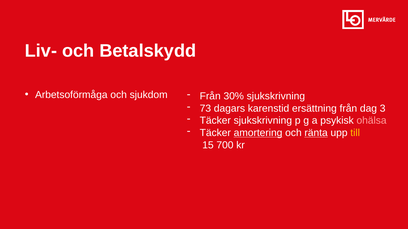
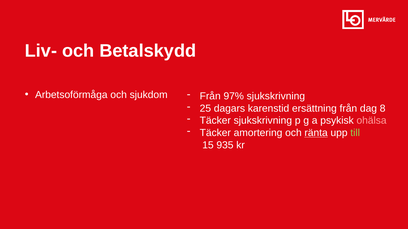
30%: 30% -> 97%
73: 73 -> 25
3: 3 -> 8
amortering underline: present -> none
till colour: yellow -> light green
700: 700 -> 935
